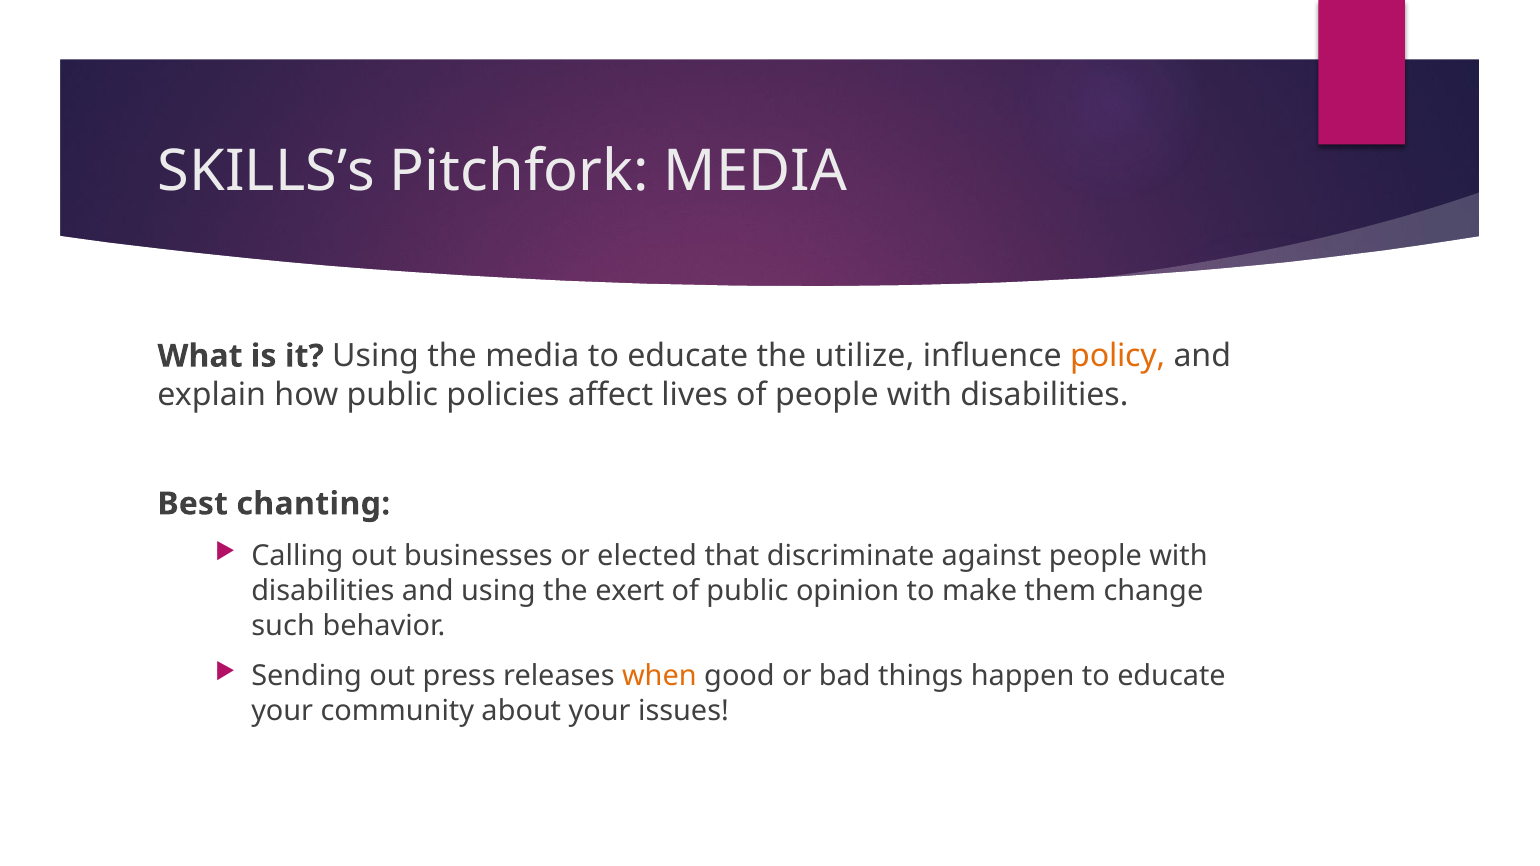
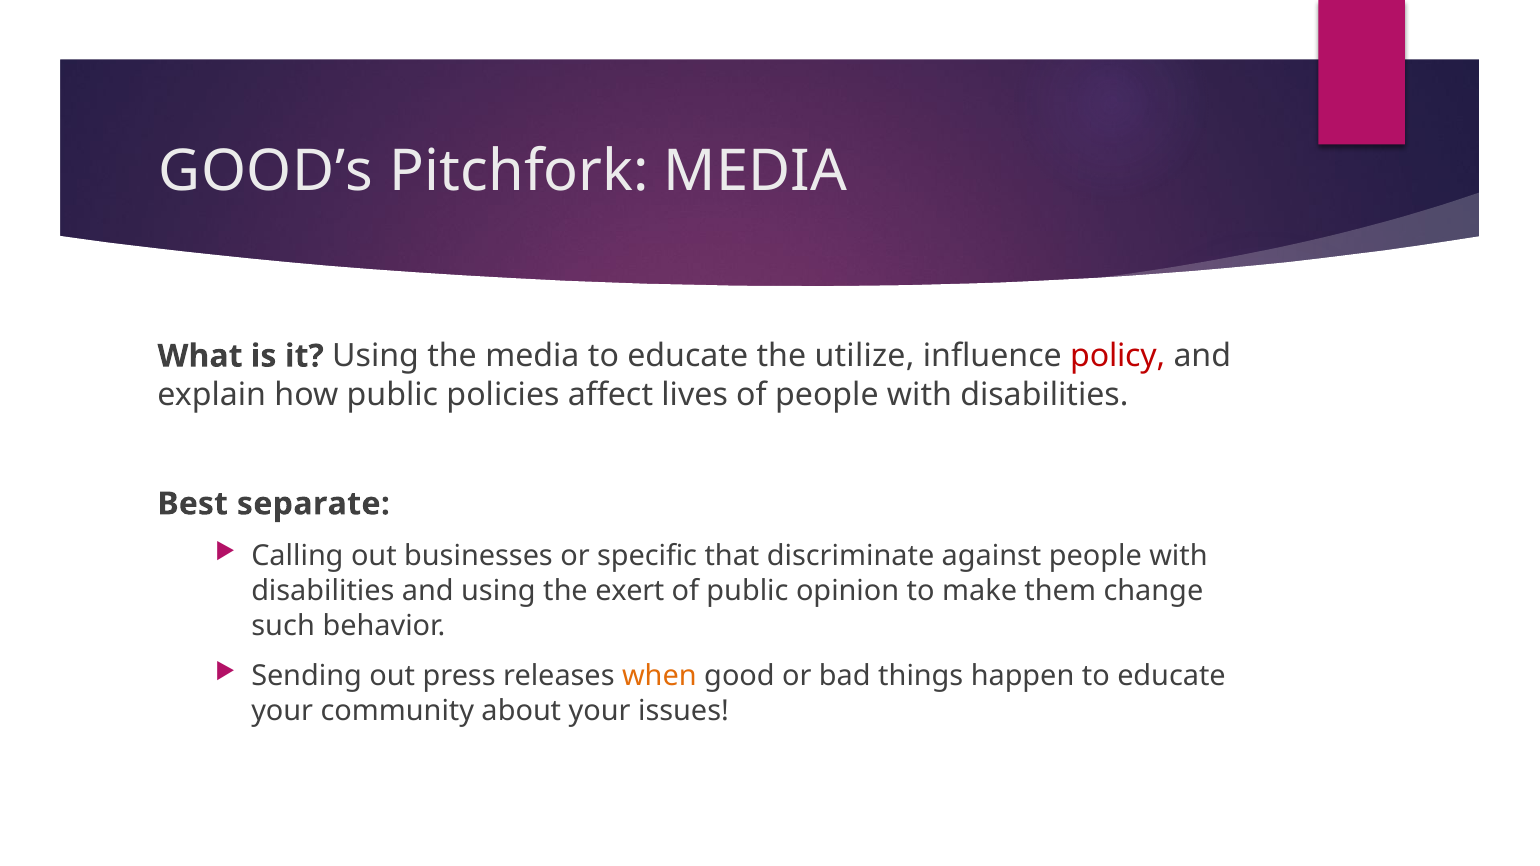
SKILLS’s: SKILLS’s -> GOOD’s
policy colour: orange -> red
chanting: chanting -> separate
elected: elected -> specific
